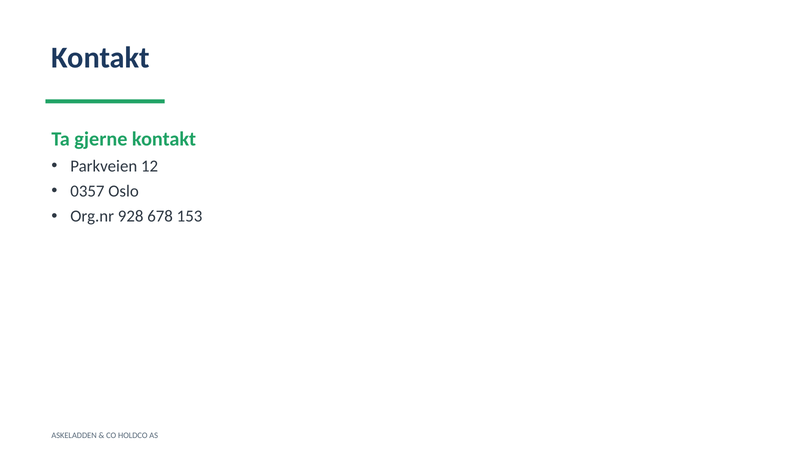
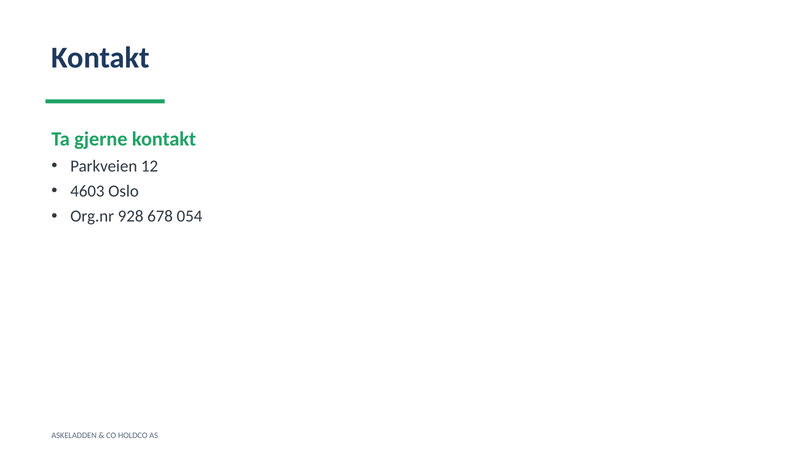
0357: 0357 -> 4603
153: 153 -> 054
